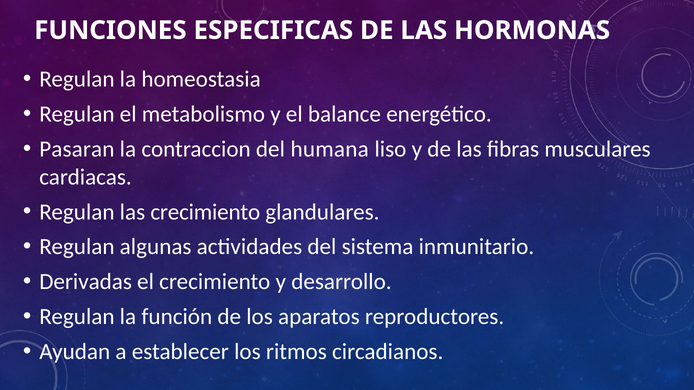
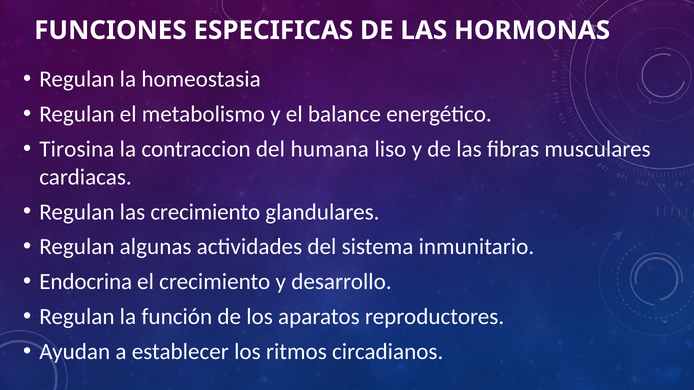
Pasaran: Pasaran -> Tirosina
Derivadas: Derivadas -> Endocrina
